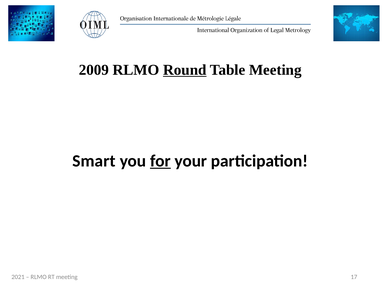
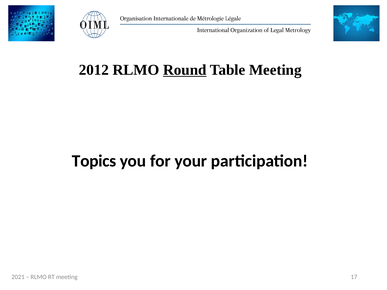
2009: 2009 -> 2012
Smart: Smart -> Topics
for underline: present -> none
